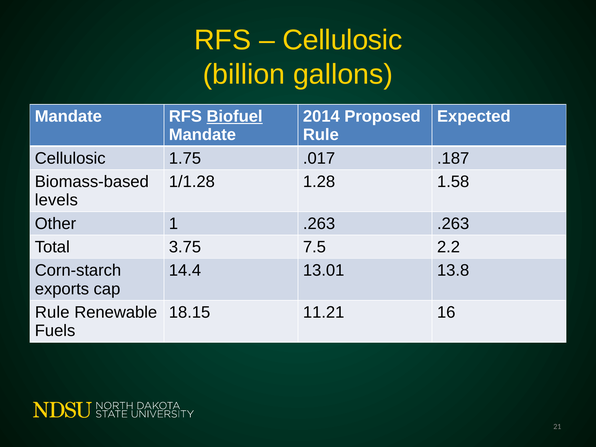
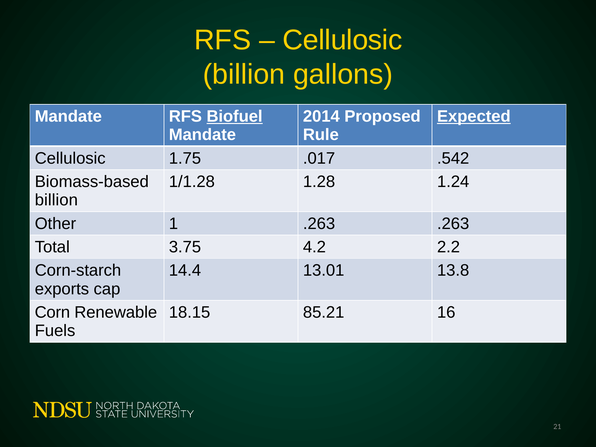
Expected underline: none -> present
.187: .187 -> .542
1.58: 1.58 -> 1.24
levels at (56, 200): levels -> billion
7.5: 7.5 -> 4.2
Rule at (52, 312): Rule -> Corn
11.21: 11.21 -> 85.21
